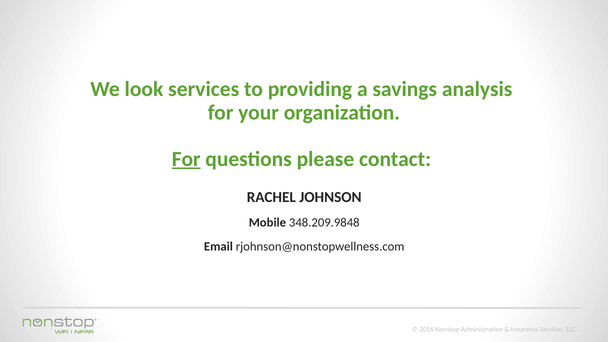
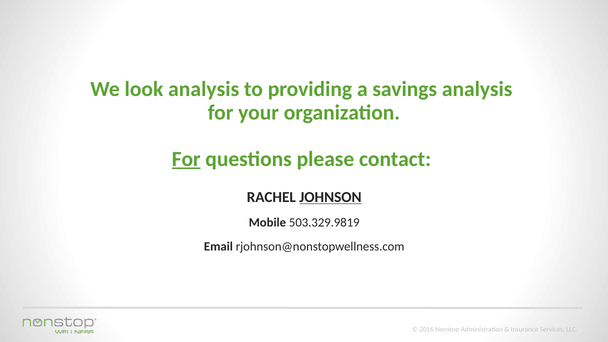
look services: services -> analysis
JOHNSON underline: none -> present
348.209.9848: 348.209.9848 -> 503.329.9819
